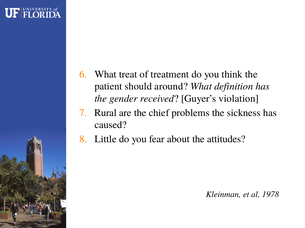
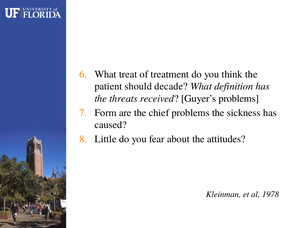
around: around -> decade
gender: gender -> threats
Guyer’s violation: violation -> problems
Rural: Rural -> Form
